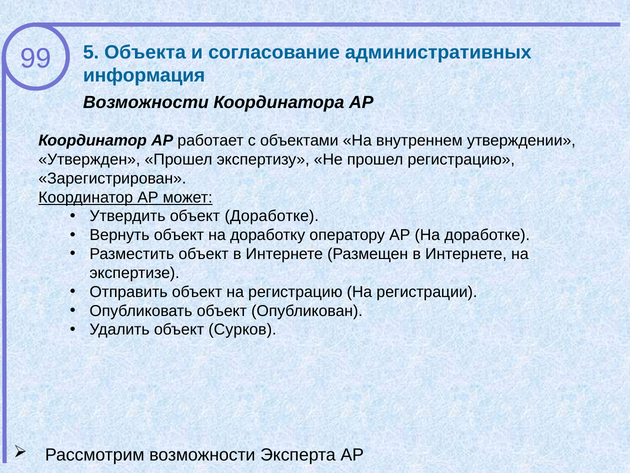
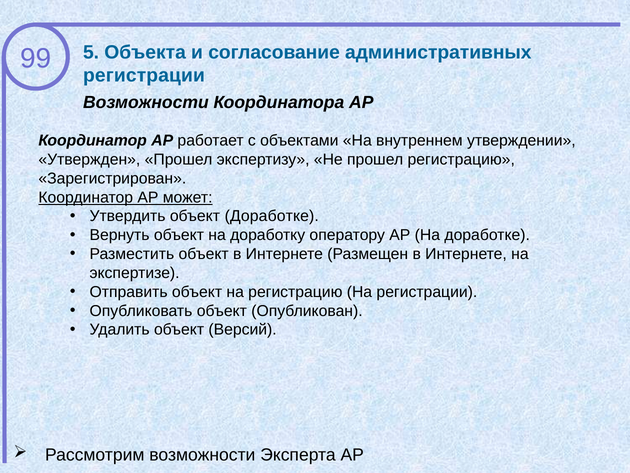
информация at (144, 75): информация -> регистрации
Сурков: Сурков -> Версий
